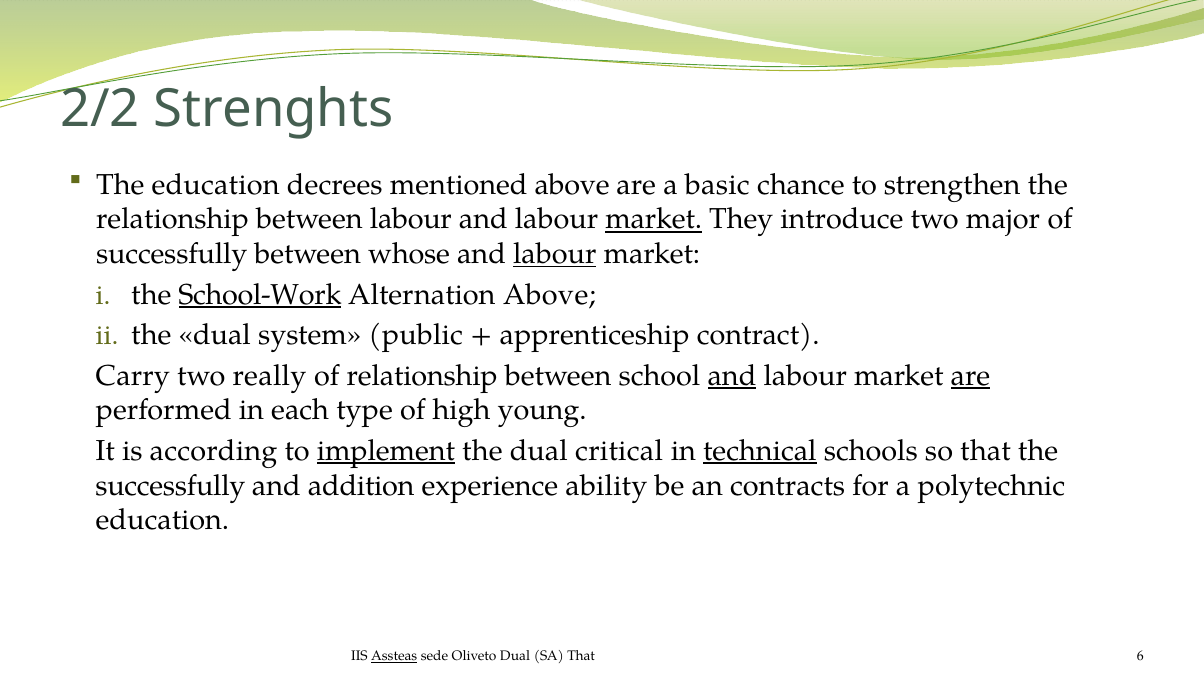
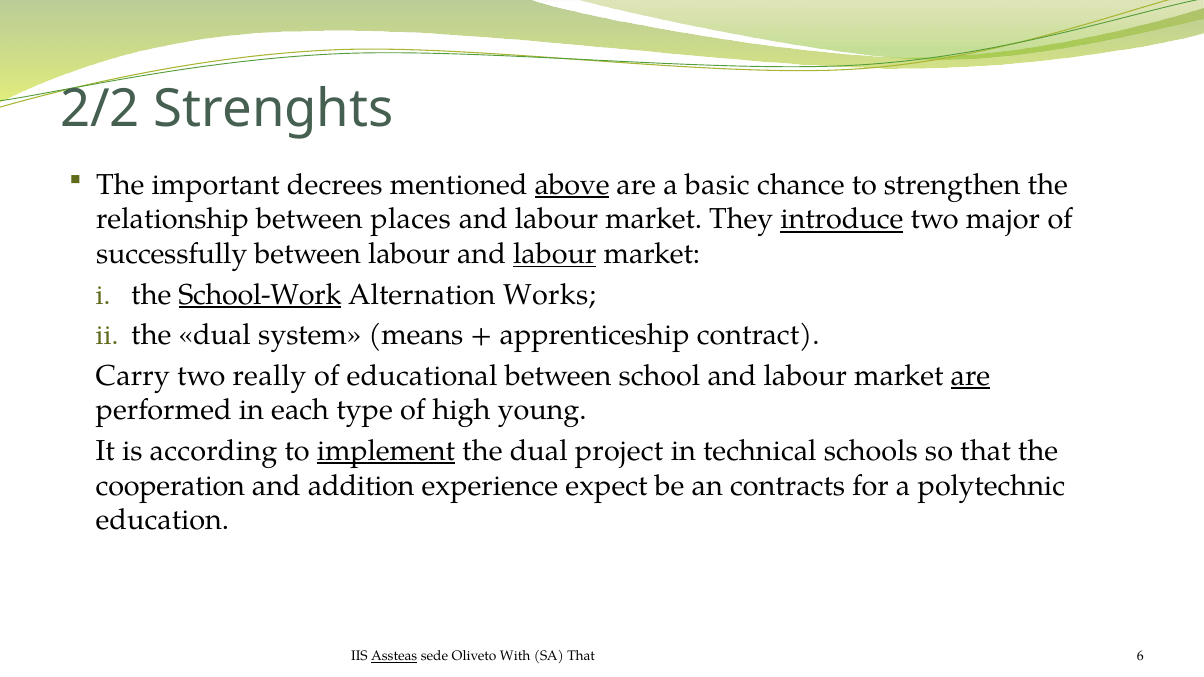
The education: education -> important
above at (572, 185) underline: none -> present
between labour: labour -> places
market at (654, 220) underline: present -> none
introduce underline: none -> present
between whose: whose -> labour
Alternation Above: Above -> Works
public: public -> means
of relationship: relationship -> educational
and at (732, 376) underline: present -> none
critical: critical -> project
technical underline: present -> none
successfully at (170, 486): successfully -> cooperation
ability: ability -> expect
Oliveto Dual: Dual -> With
